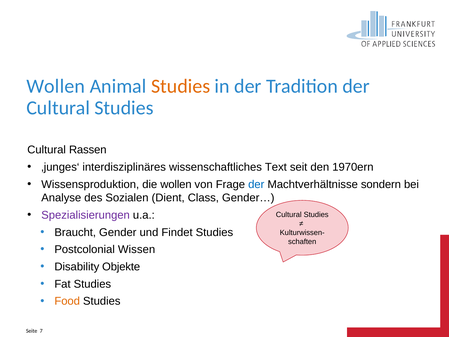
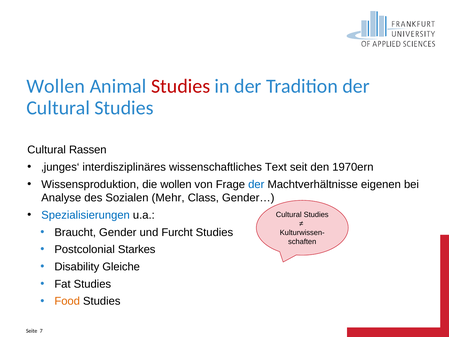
Studies at (181, 86) colour: orange -> red
sondern: sondern -> eigenen
Dient: Dient -> Mehr
Spezialisierungen colour: purple -> blue
Findet: Findet -> Furcht
Wissen: Wissen -> Starkes
Objekte: Objekte -> Gleiche
